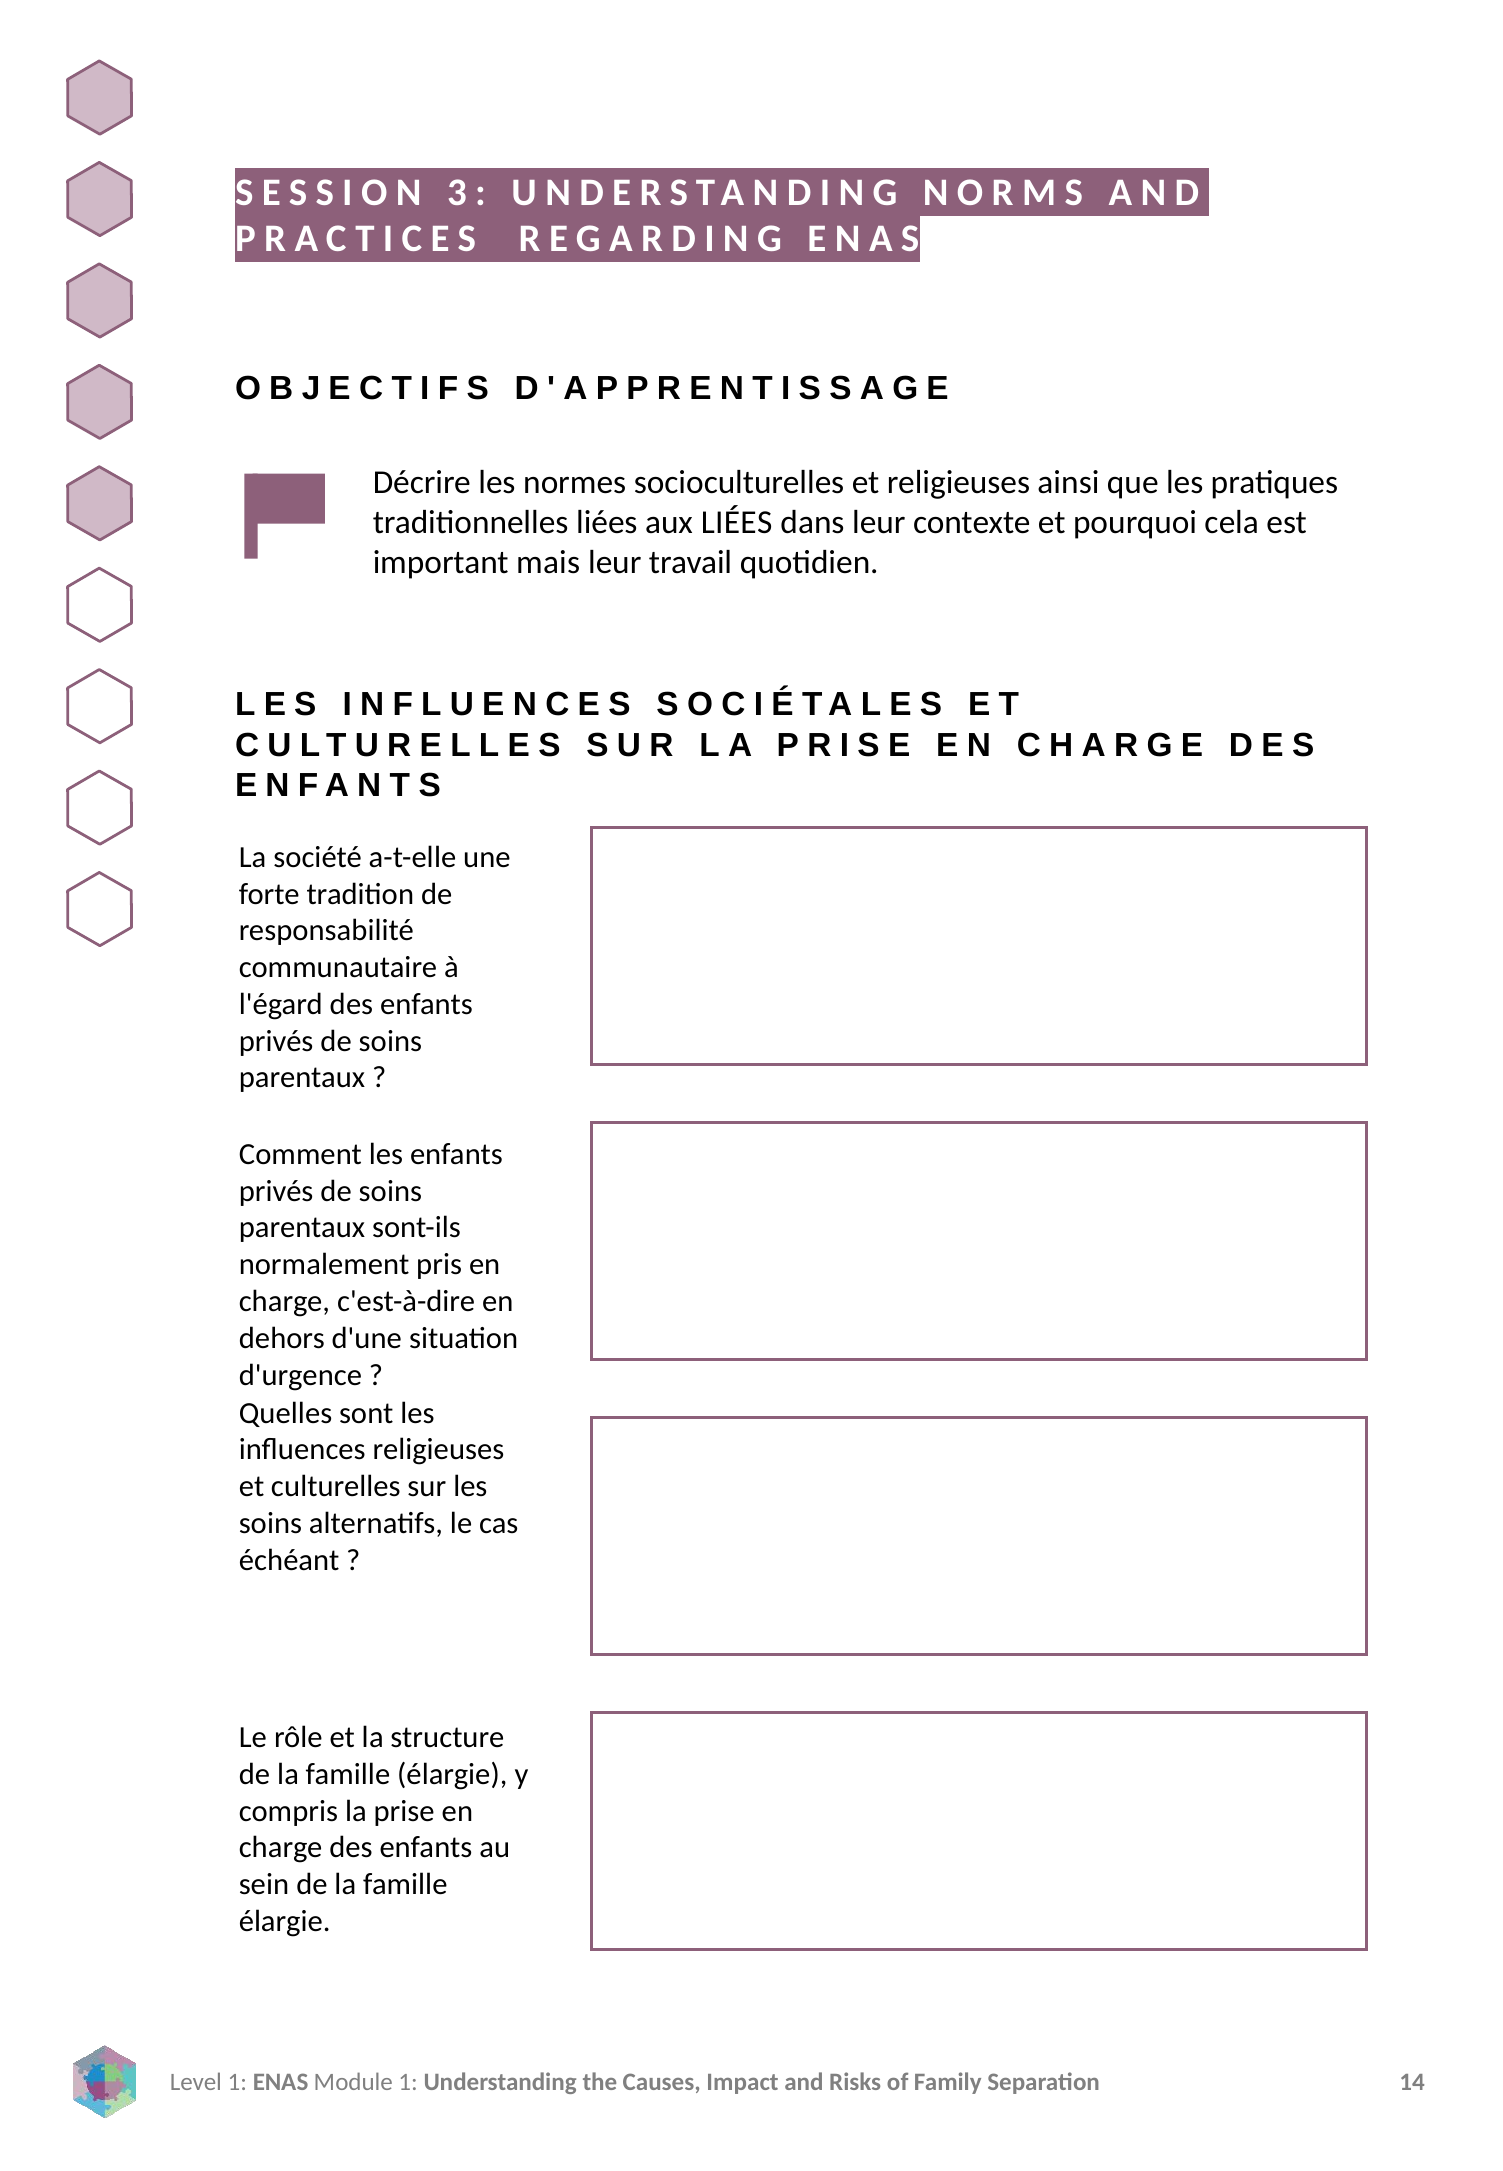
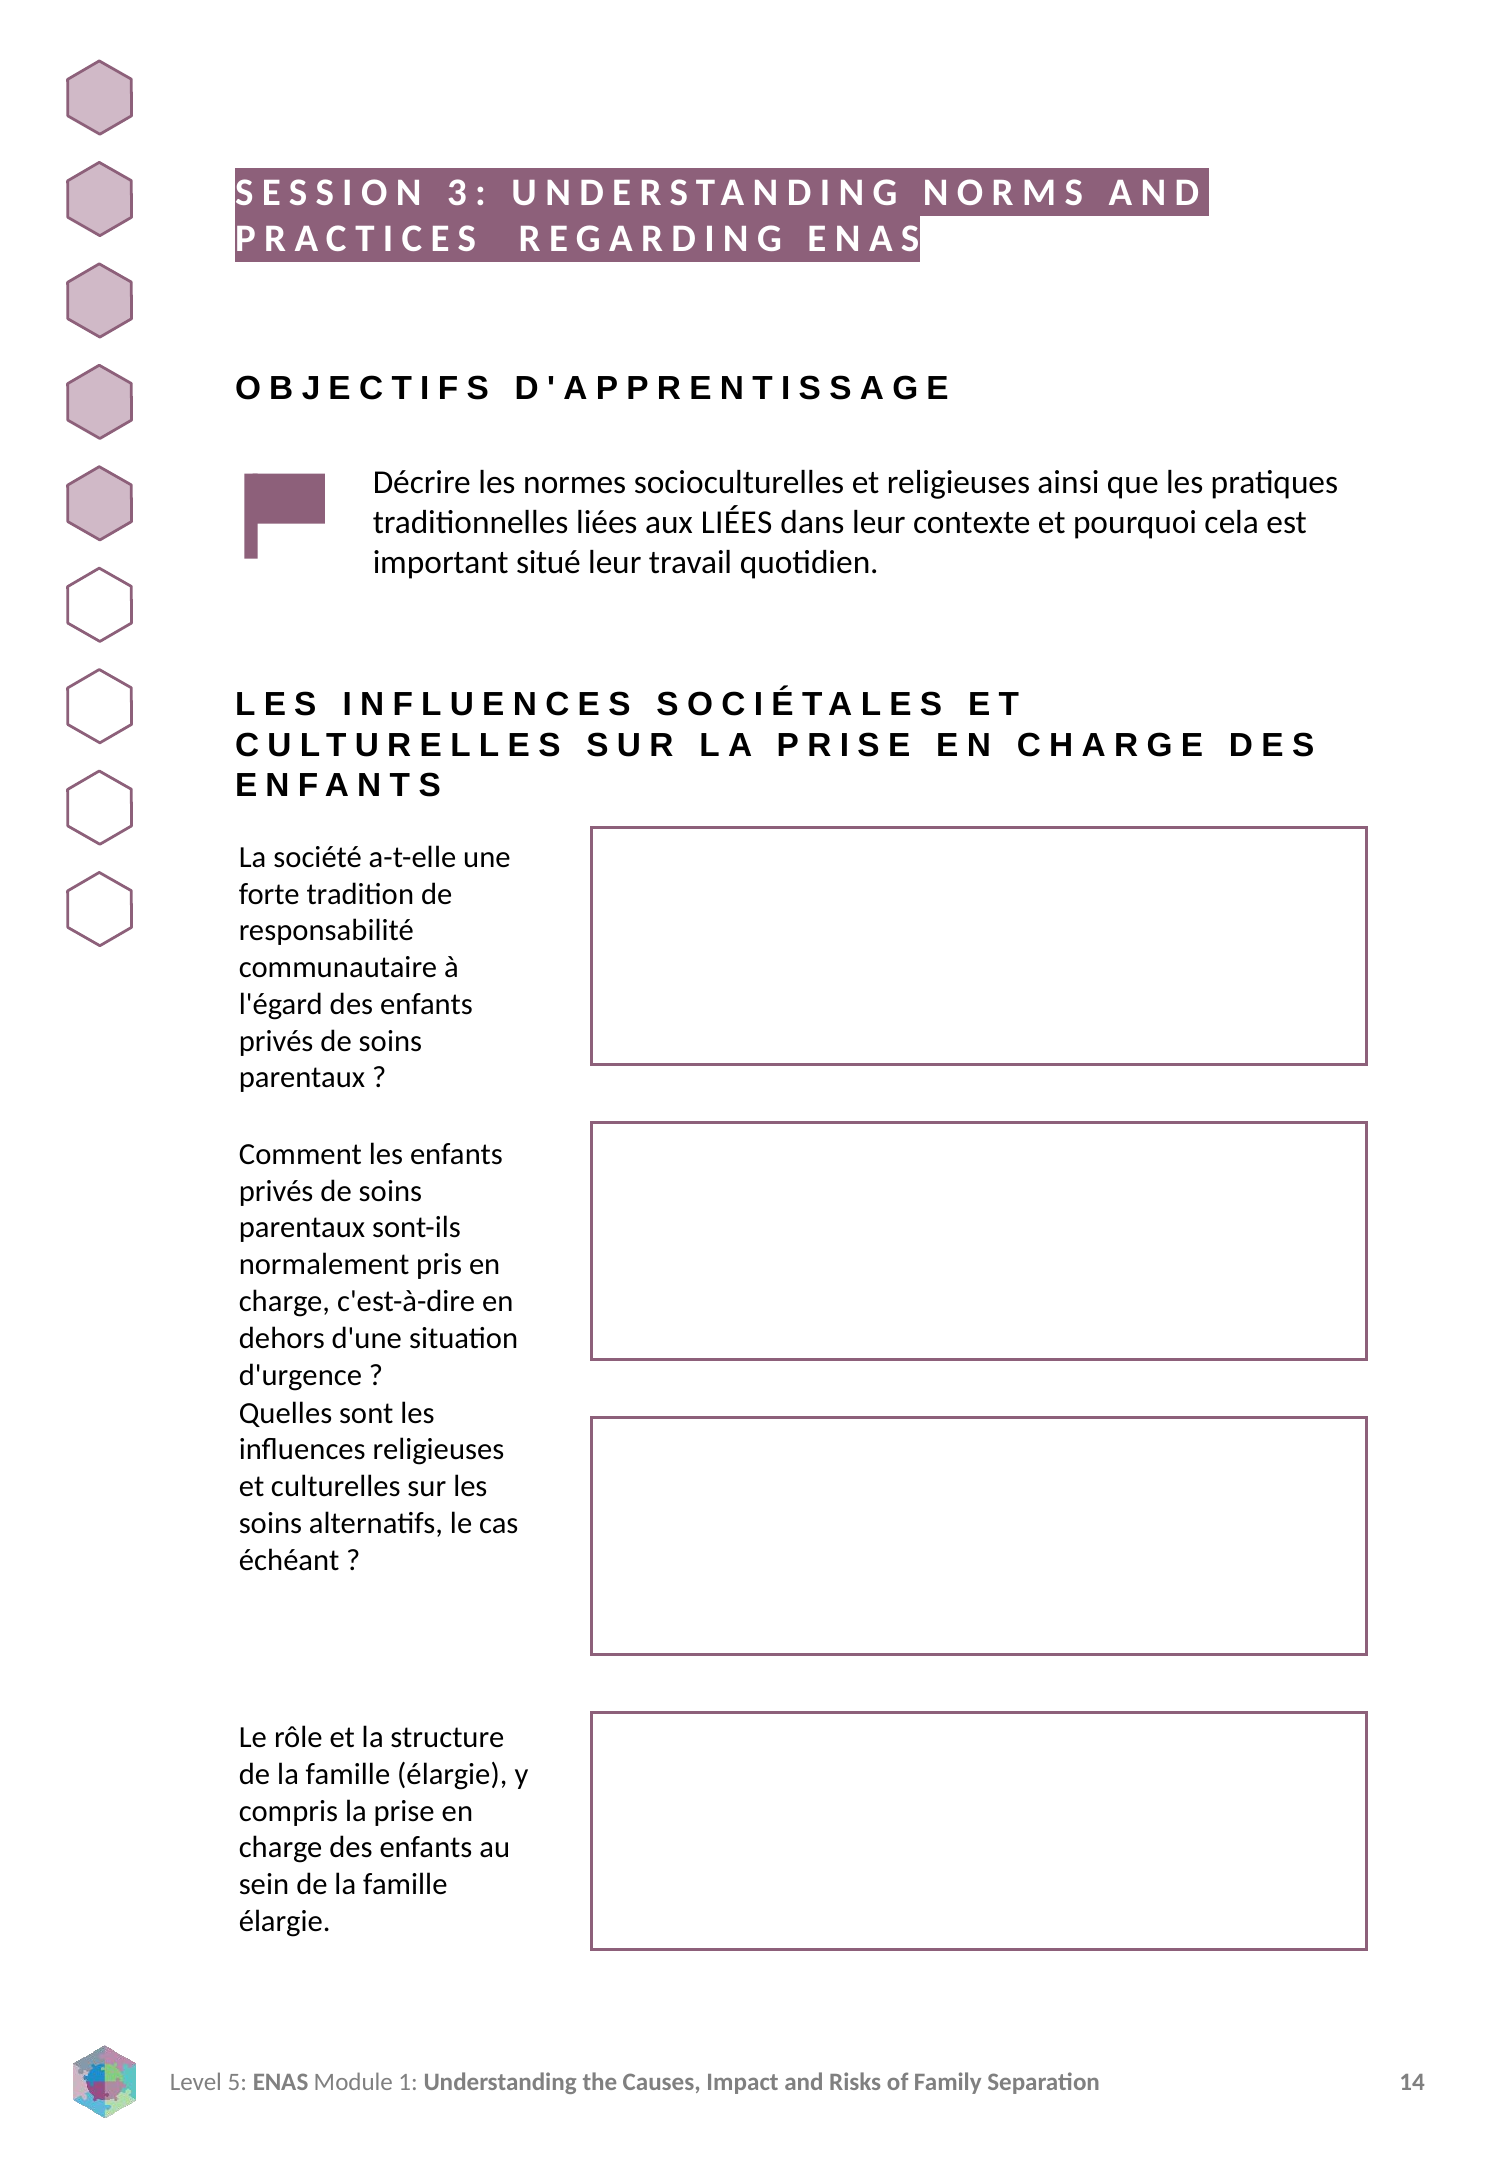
mais: mais -> situé
1 at (237, 2083): 1 -> 5
